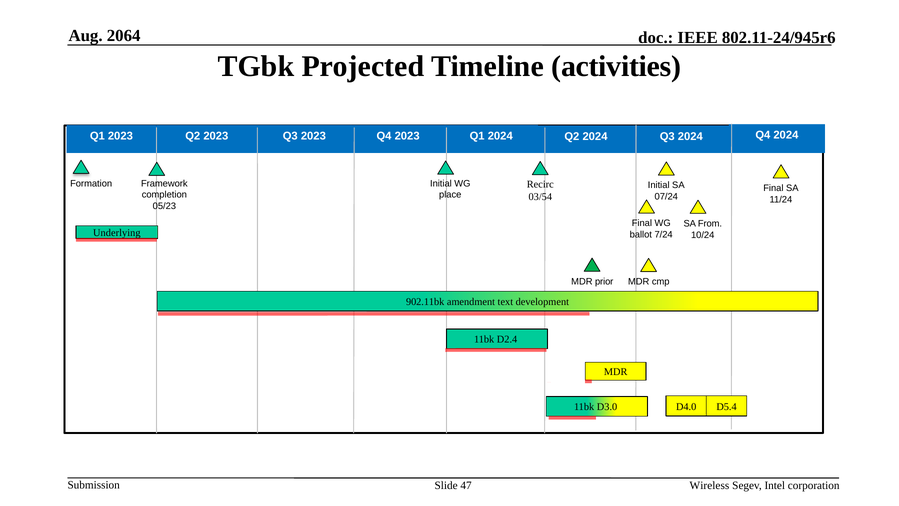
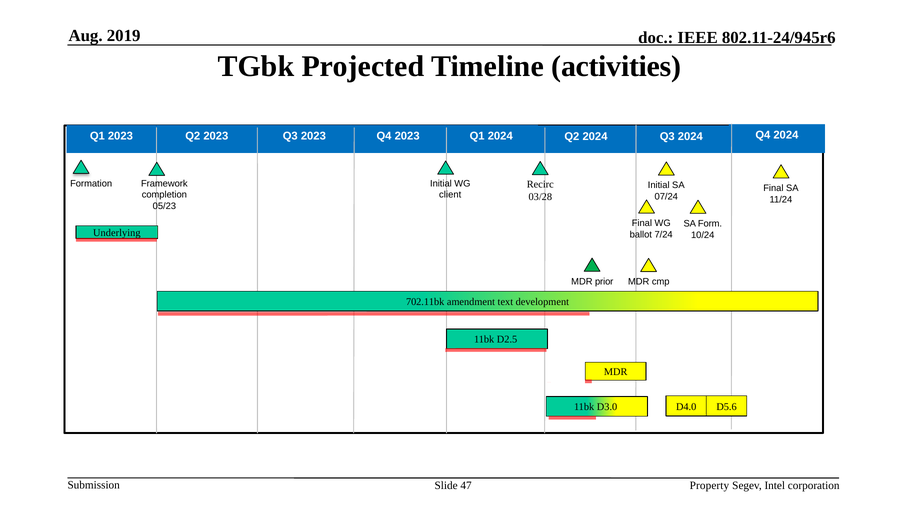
2064: 2064 -> 2019
place: place -> client
03/54: 03/54 -> 03/28
From: From -> Form
902.11bk: 902.11bk -> 702.11bk
D2.4: D2.4 -> D2.5
D5.4: D5.4 -> D5.6
Wireless: Wireless -> Property
